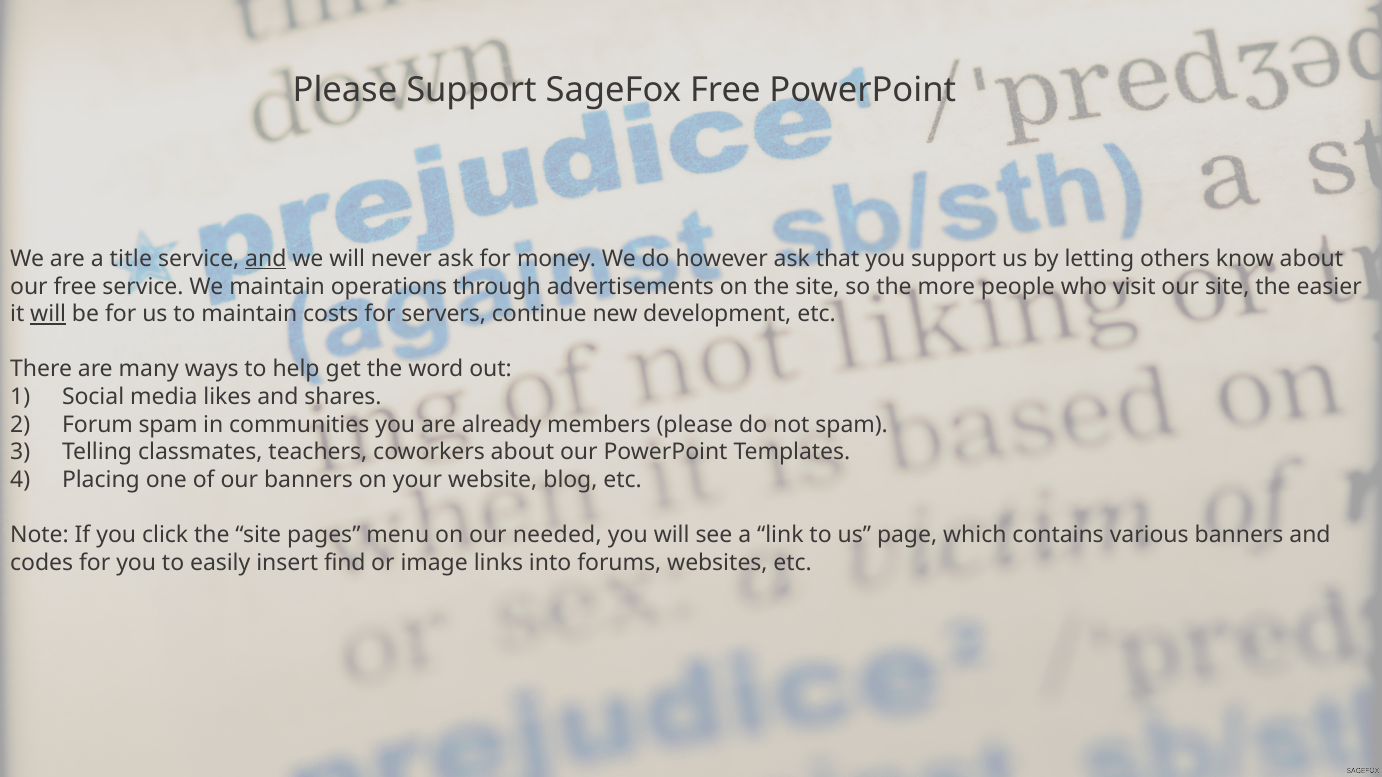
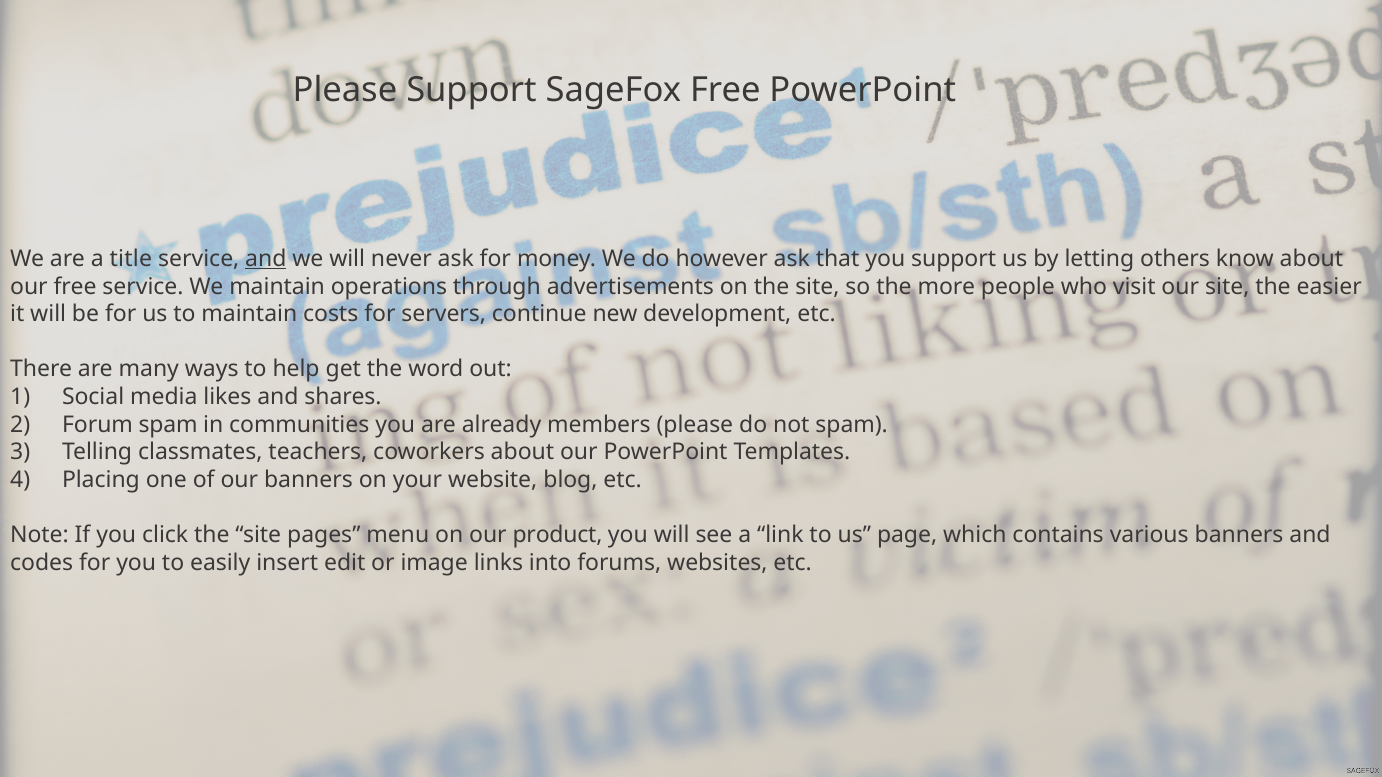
will at (48, 314) underline: present -> none
needed: needed -> product
find: find -> edit
